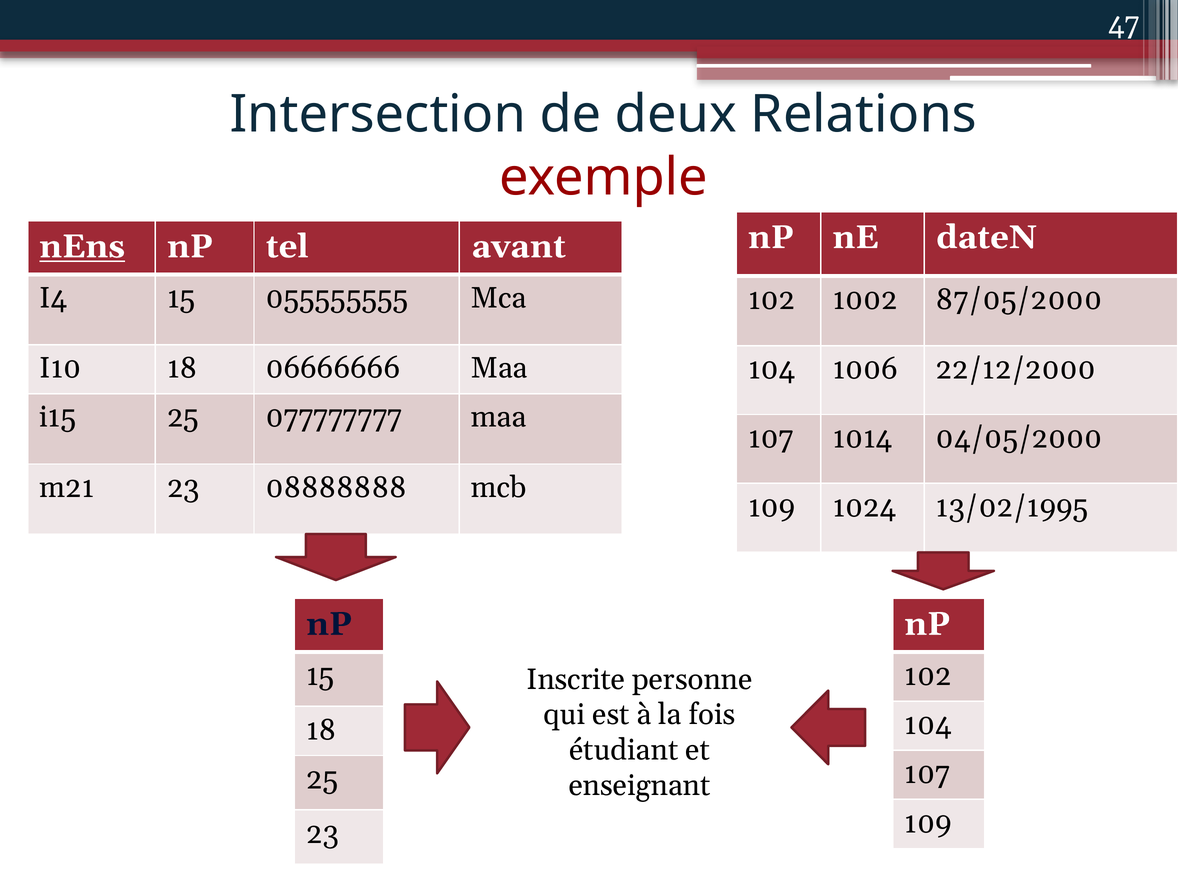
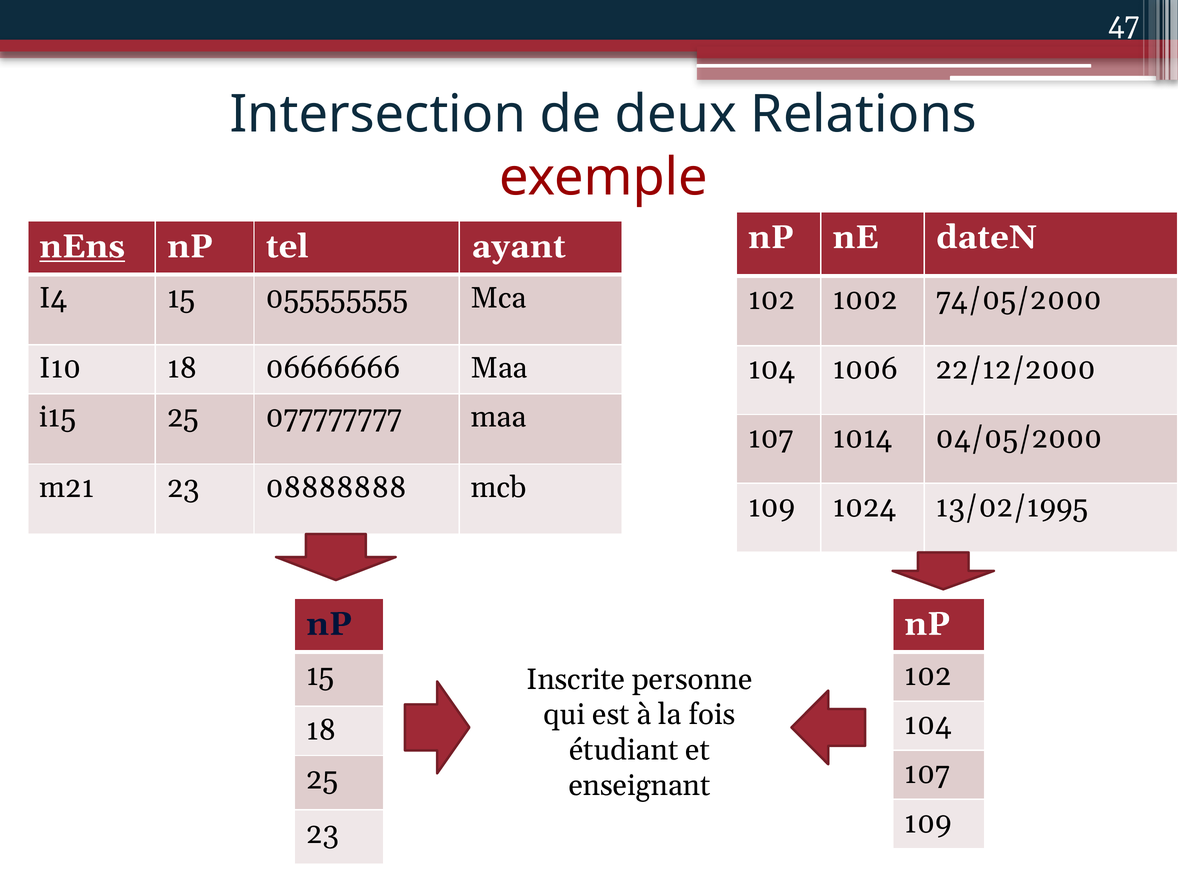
avant: avant -> ayant
87/05/2000: 87/05/2000 -> 74/05/2000
